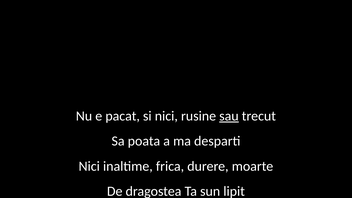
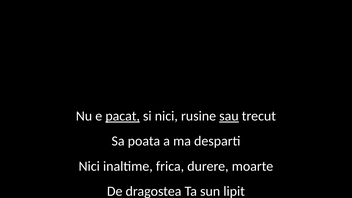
pacat underline: none -> present
